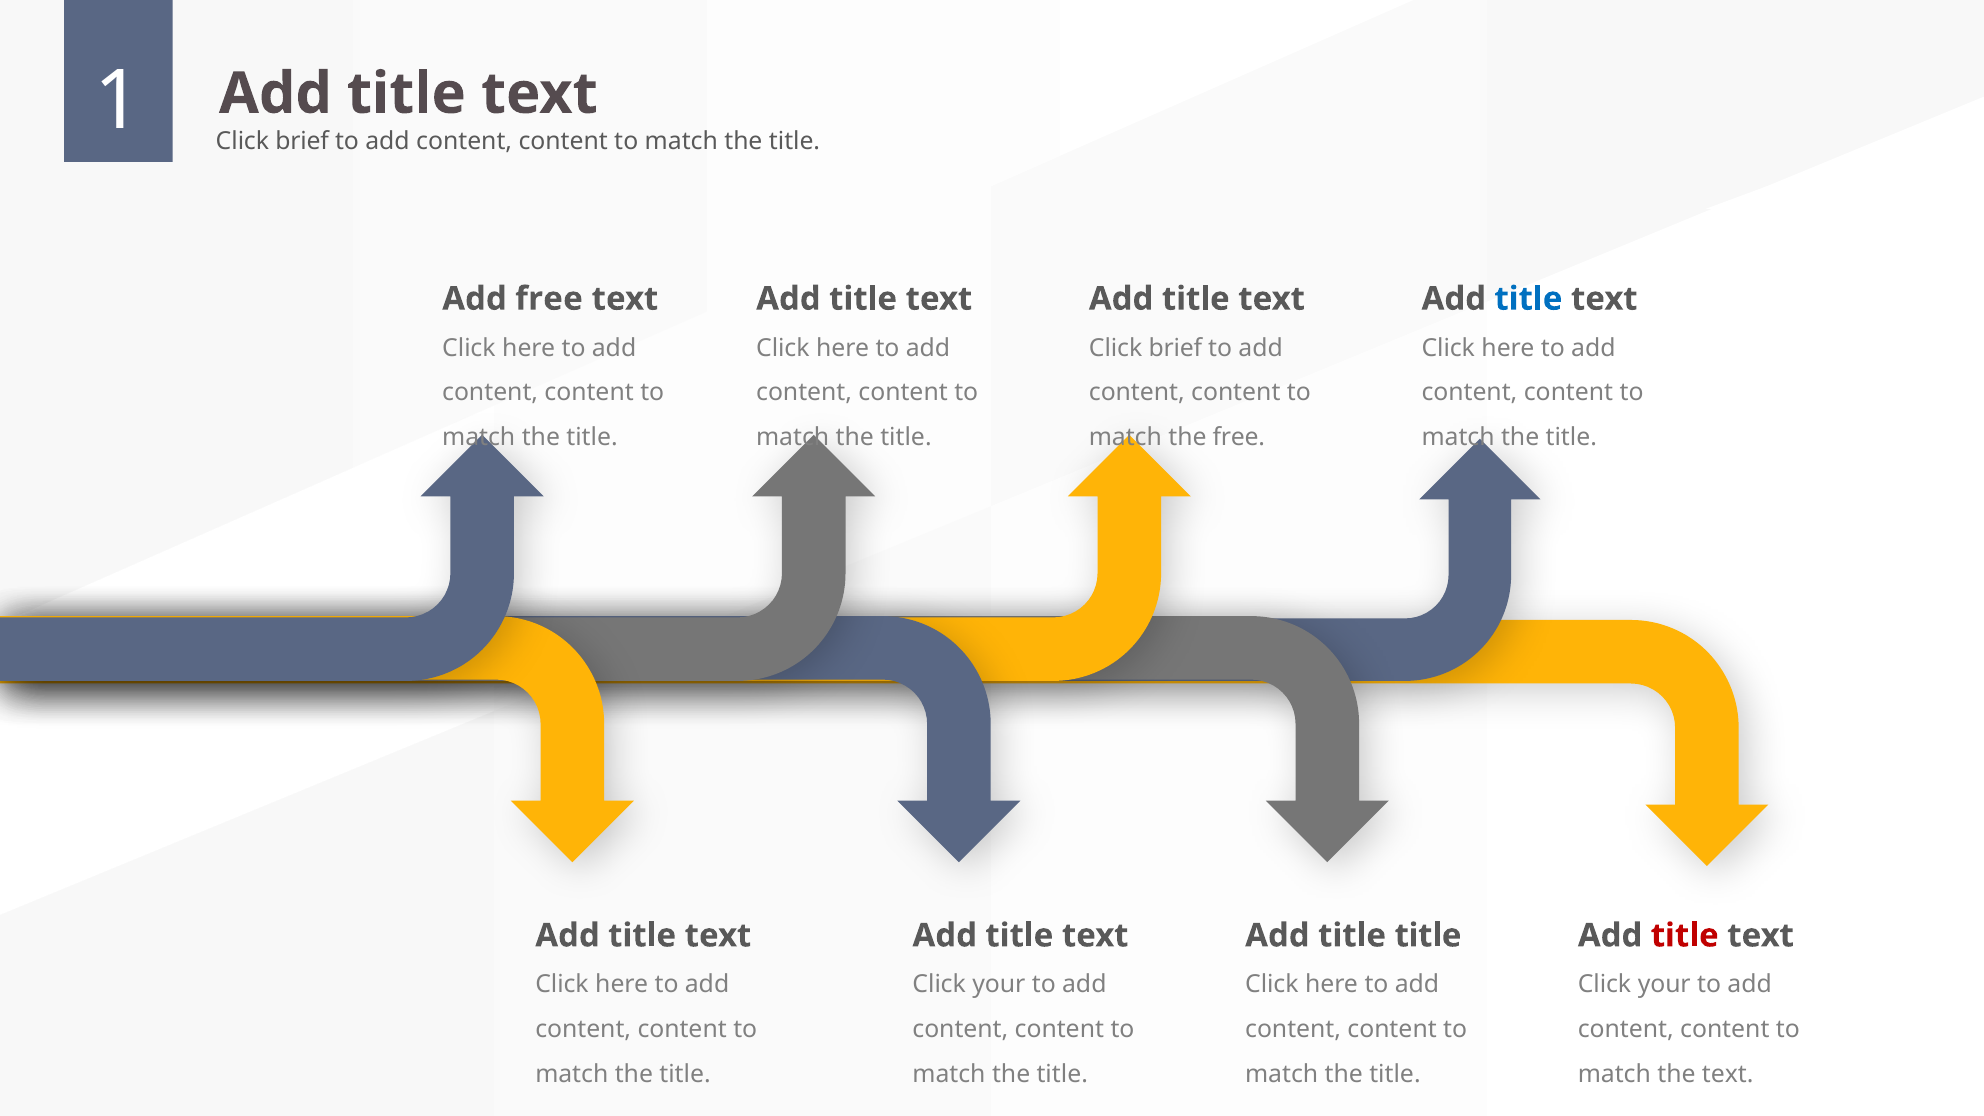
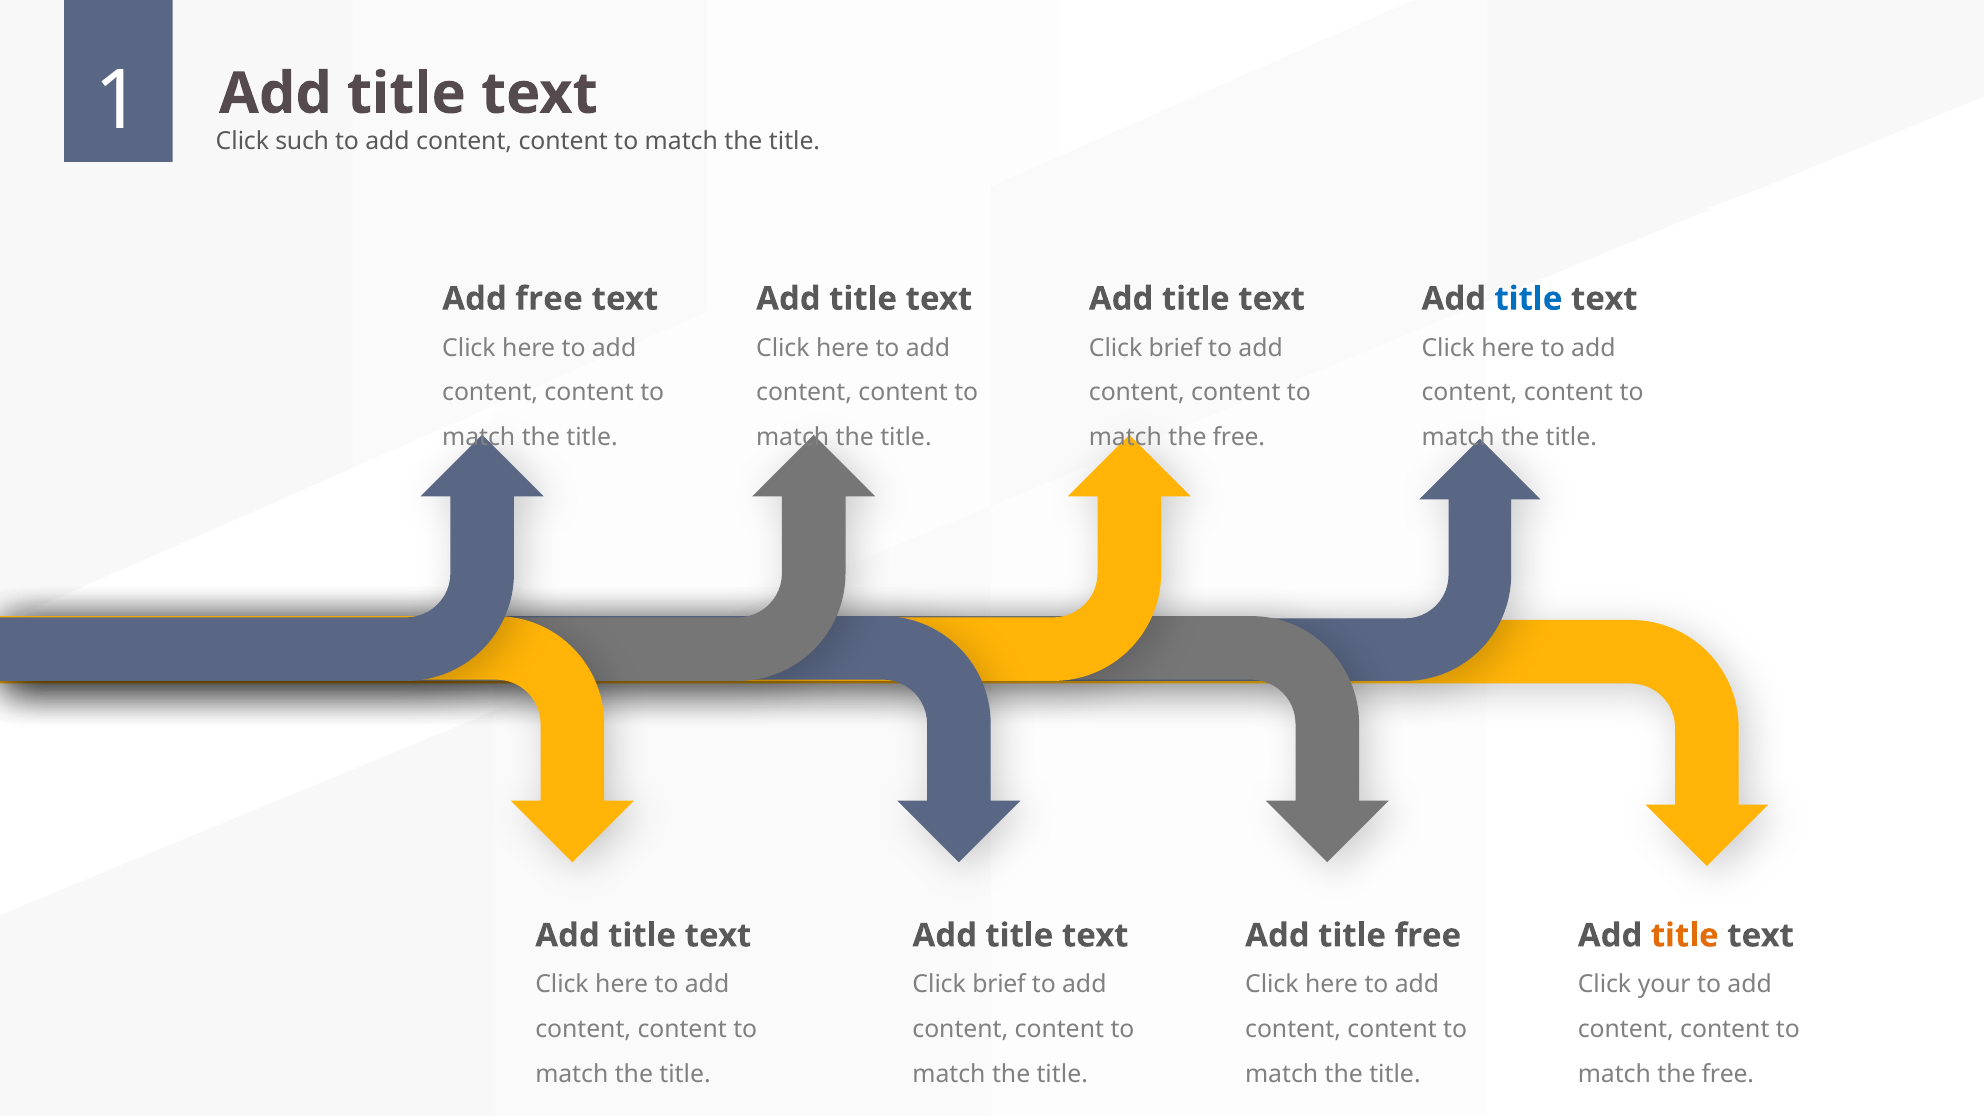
brief at (302, 142): brief -> such
title title: title -> free
title at (1685, 936) colour: red -> orange
your at (999, 985): your -> brief
text at (1728, 1074): text -> free
